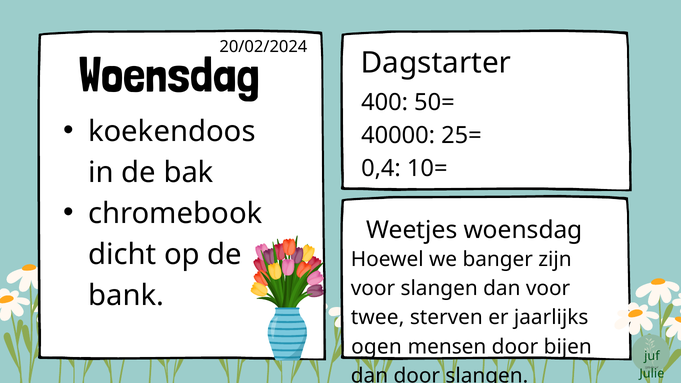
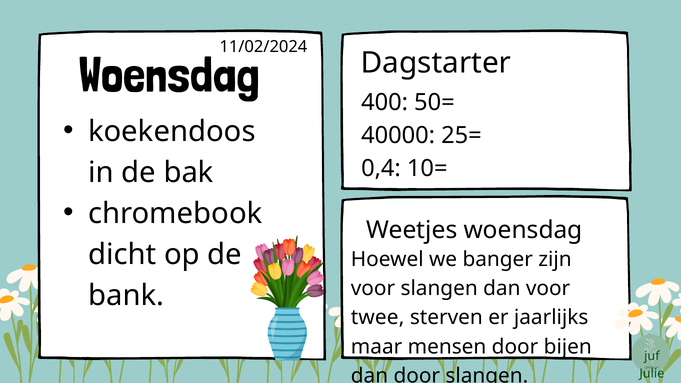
20/02/2024: 20/02/2024 -> 11/02/2024
ogen: ogen -> maar
